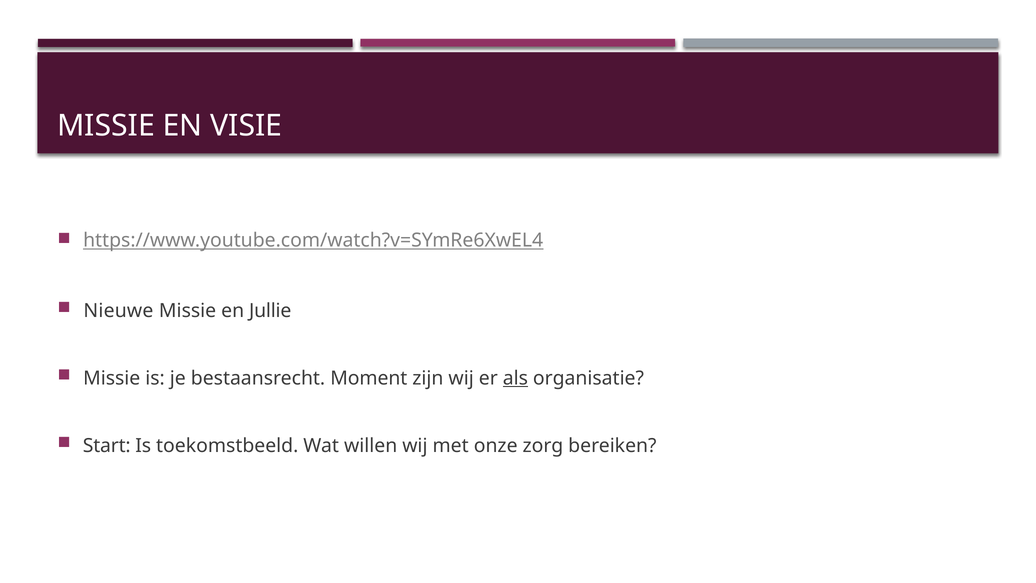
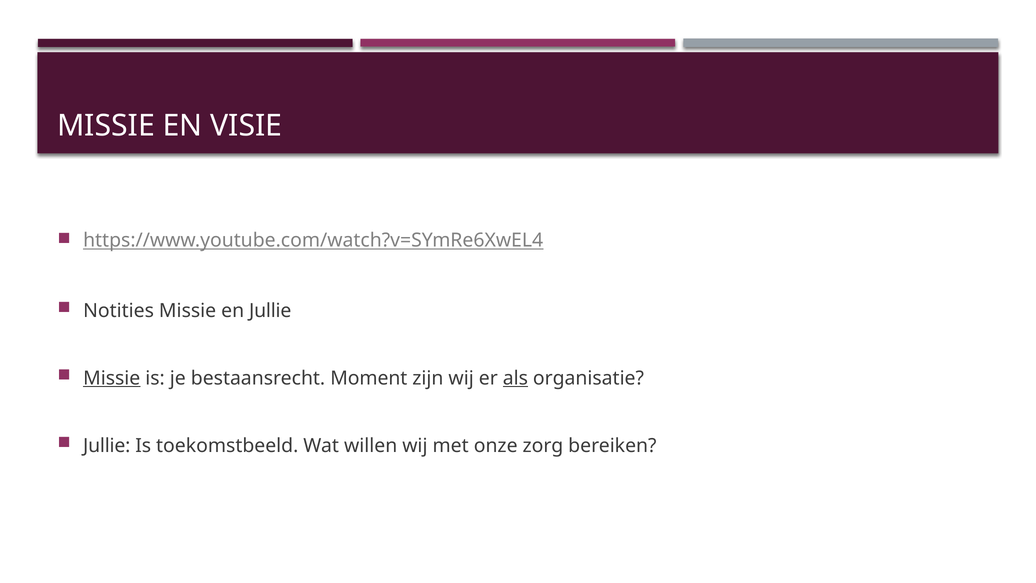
Nieuwe: Nieuwe -> Notities
Missie at (112, 378) underline: none -> present
Start at (107, 445): Start -> Jullie
